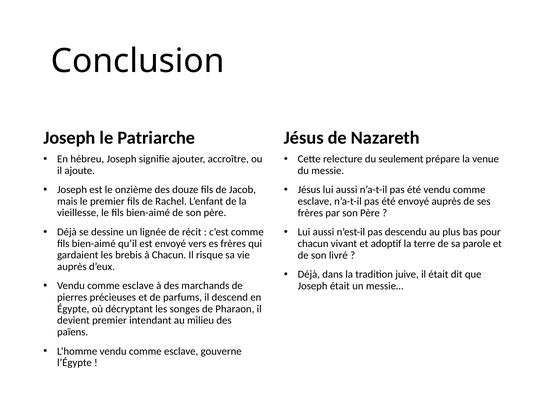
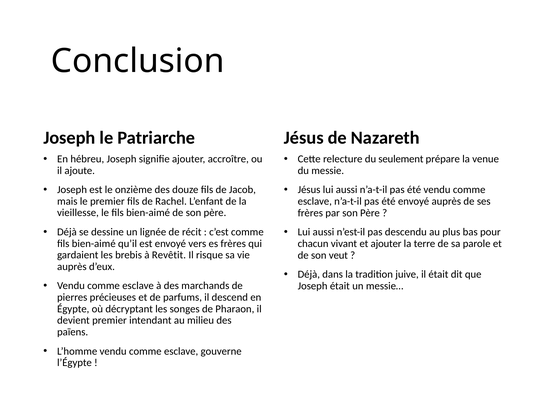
et adoptif: adoptif -> ajouter
à Chacun: Chacun -> Revêtit
livré: livré -> veut
